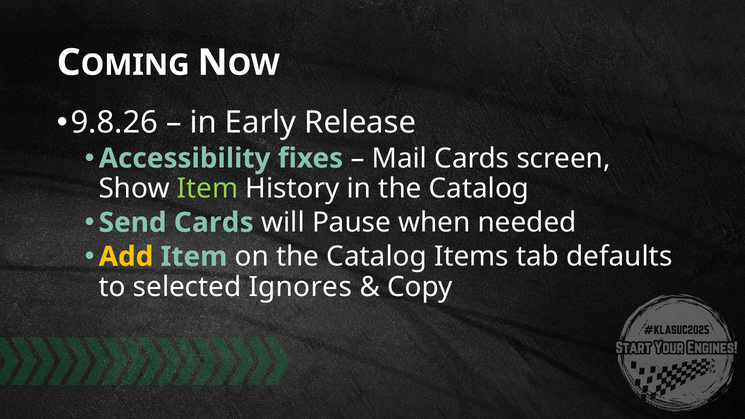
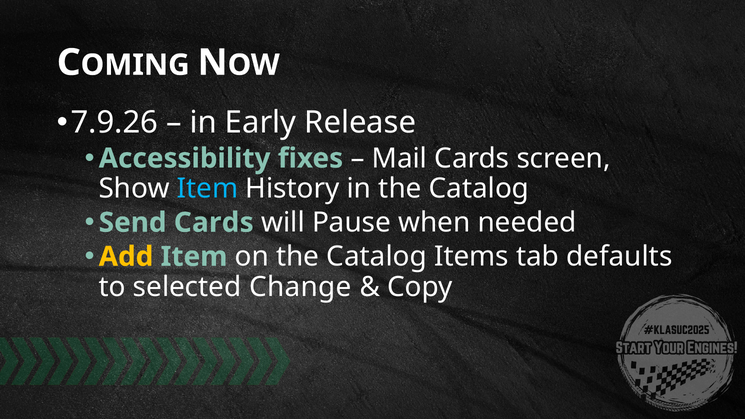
9.8.26: 9.8.26 -> 7.9.26
Item at (207, 189) colour: light green -> light blue
Ignores: Ignores -> Change
